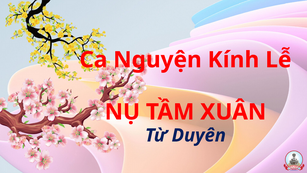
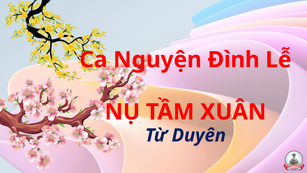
Kính: Kính -> Đình
